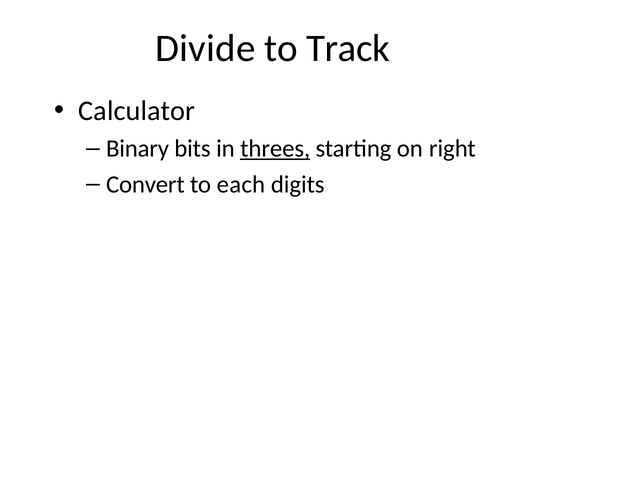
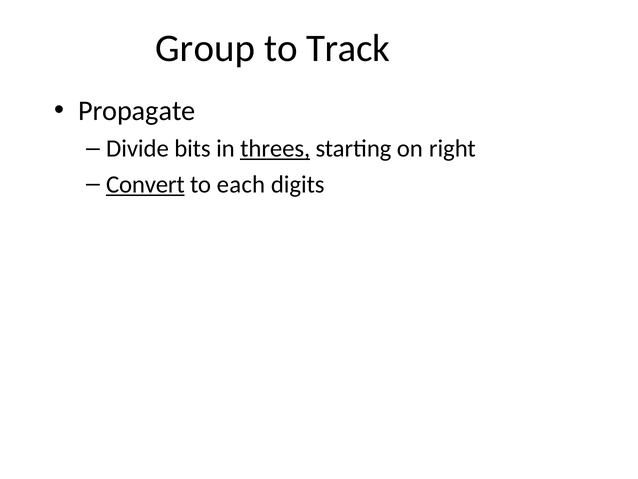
Divide: Divide -> Group
Calculator: Calculator -> Propagate
Binary: Binary -> Divide
Convert underline: none -> present
